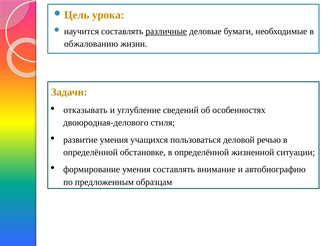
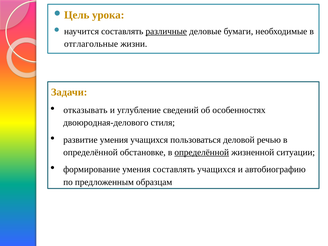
обжалованию: обжалованию -> отглагольные
определённой at (202, 152) underline: none -> present
составлять внимание: внимание -> учащихся
